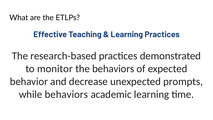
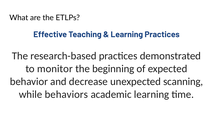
the behaviors: behaviors -> beginning
prompts: prompts -> scanning
